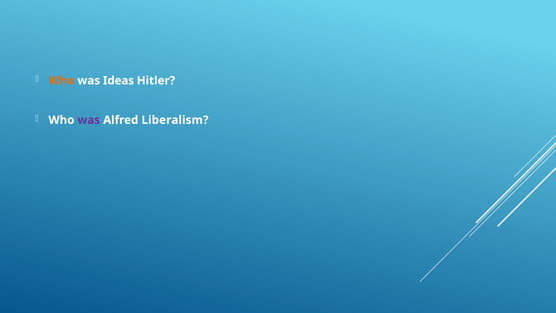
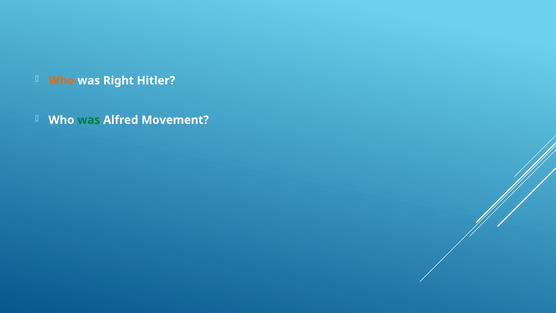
Ideas: Ideas -> Right
was at (89, 120) colour: purple -> green
Liberalism: Liberalism -> Movement
